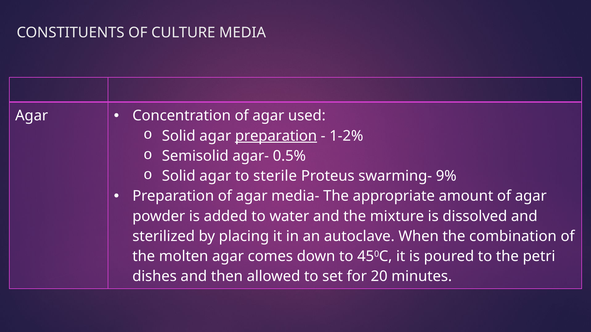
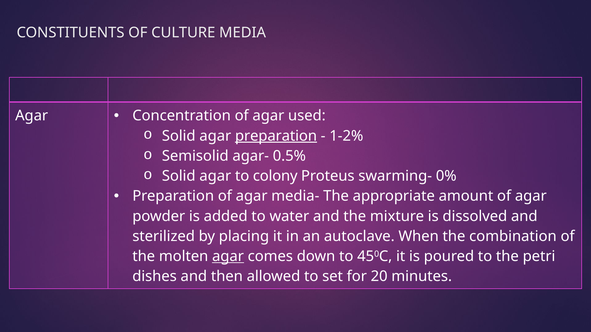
sterile: sterile -> colony
9%: 9% -> 0%
agar at (228, 257) underline: none -> present
